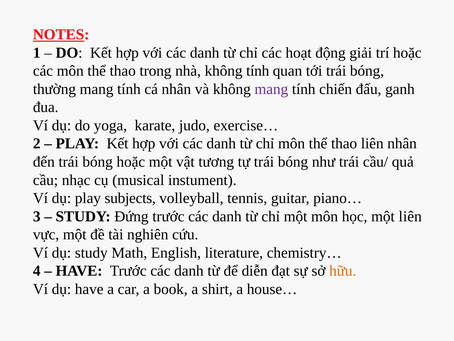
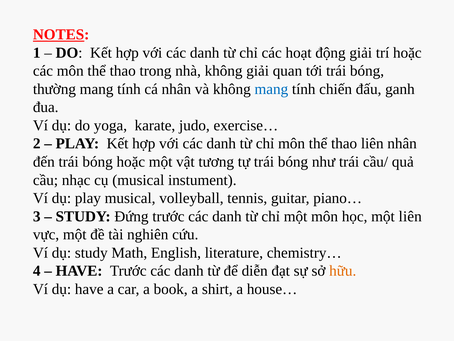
không tính: tính -> giải
mang at (271, 89) colour: purple -> blue
play subjects: subjects -> musical
